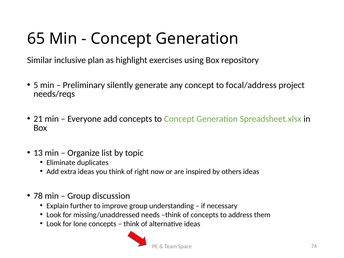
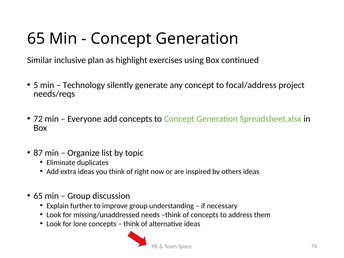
repository: repository -> continued
Preliminary: Preliminary -> Technology
21: 21 -> 72
13: 13 -> 87
78 at (38, 196): 78 -> 65
